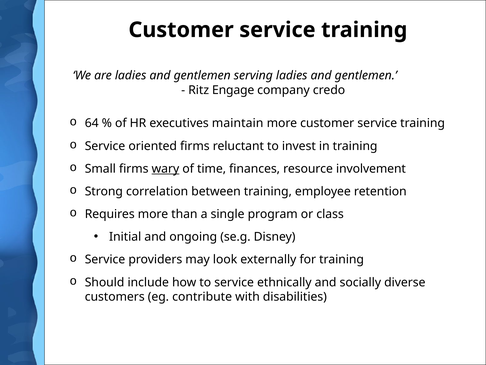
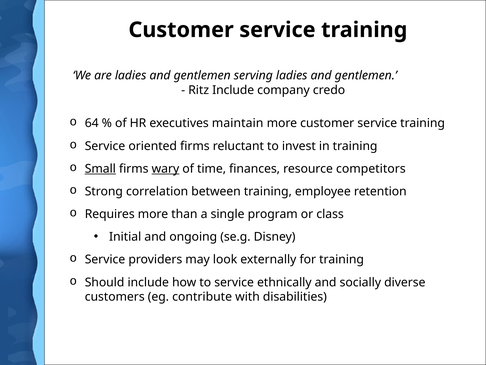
Ritz Engage: Engage -> Include
Small underline: none -> present
involvement: involvement -> competitors
